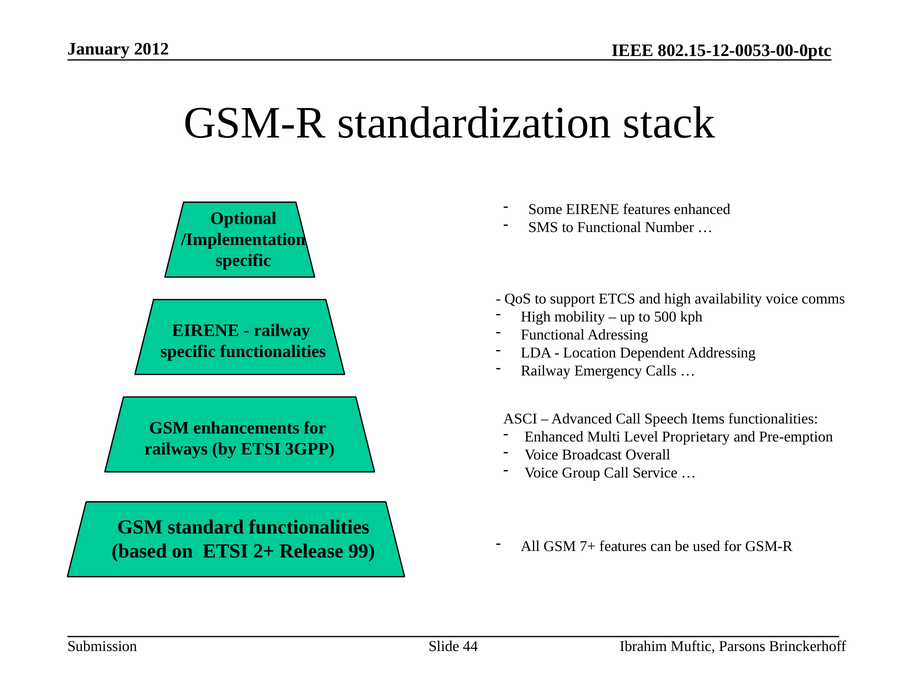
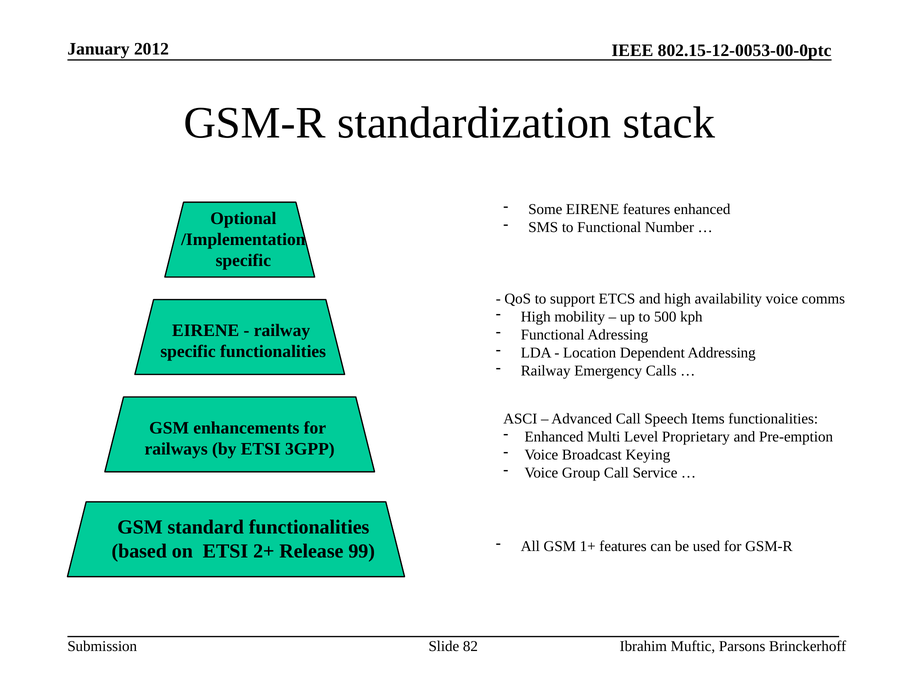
Overall: Overall -> Keying
7+: 7+ -> 1+
44: 44 -> 82
